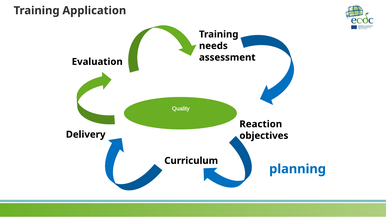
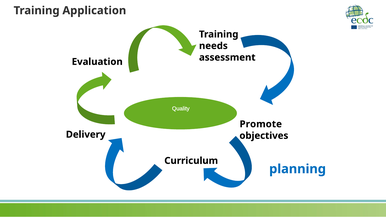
Reaction: Reaction -> Promote
